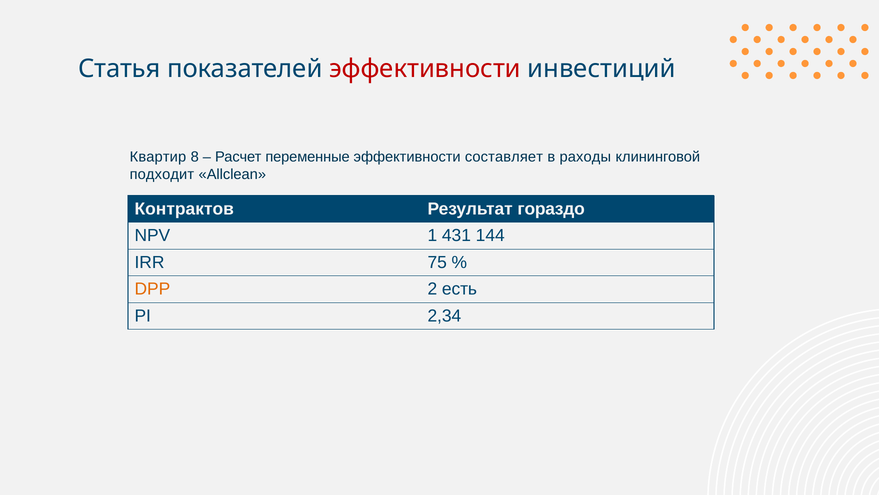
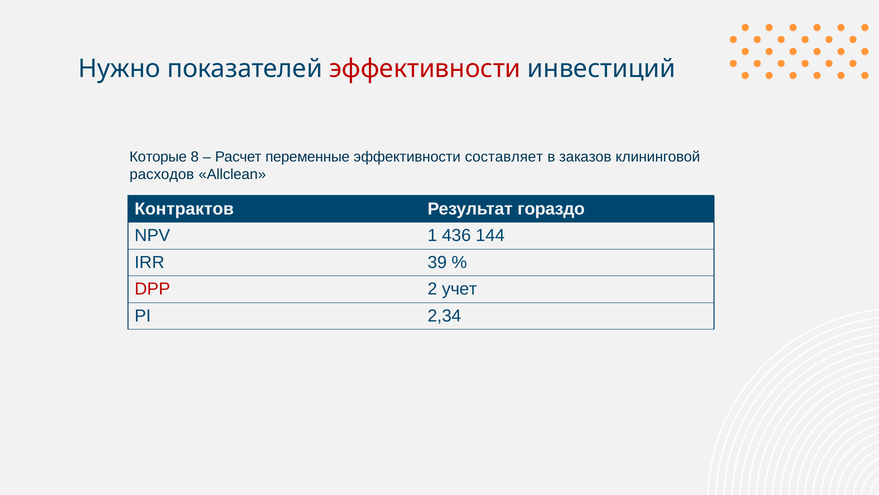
Статья: Статья -> Нужно
Квартир: Квартир -> Которые
раходы: раходы -> заказов
подходит: подходит -> расходов
431: 431 -> 436
75: 75 -> 39
DPP colour: orange -> red
есть: есть -> учет
